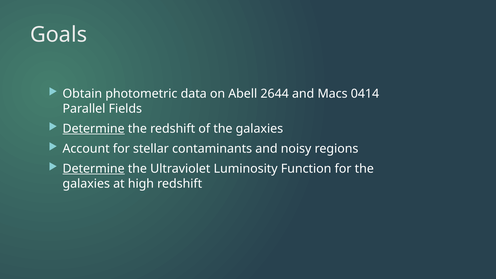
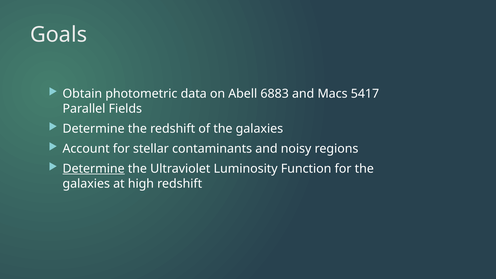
2644: 2644 -> 6883
0414: 0414 -> 5417
Determine at (94, 129) underline: present -> none
